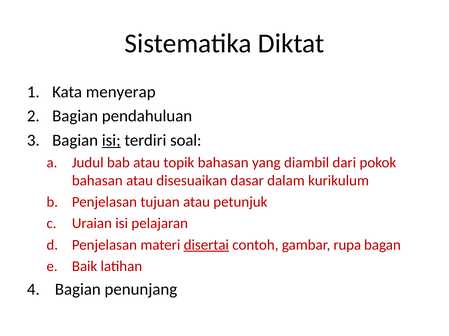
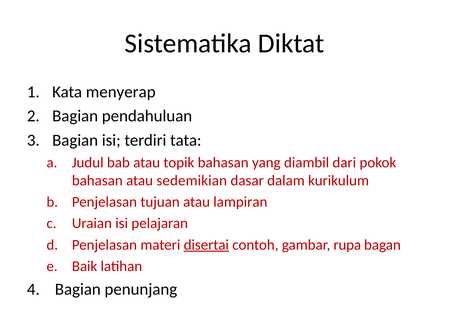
isi at (111, 141) underline: present -> none
soal: soal -> tata
disesuaikan: disesuaikan -> sedemikian
petunjuk: petunjuk -> lampiran
